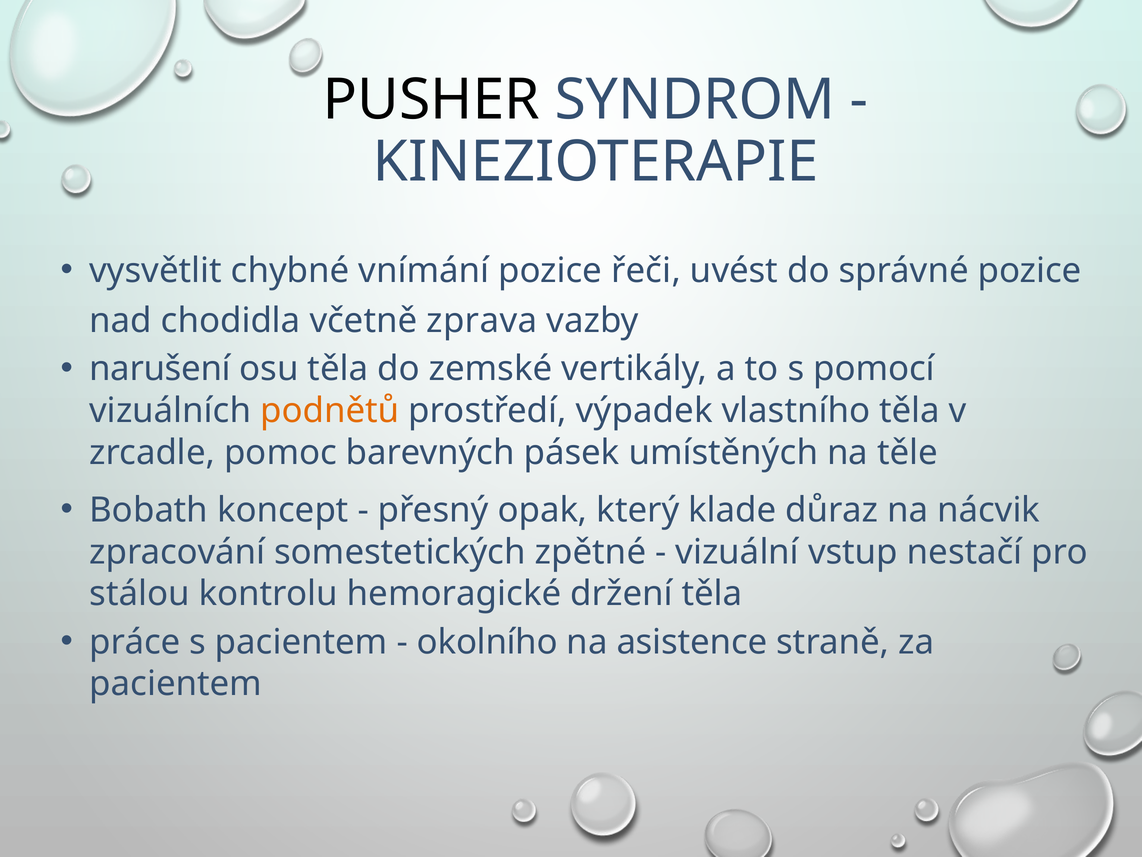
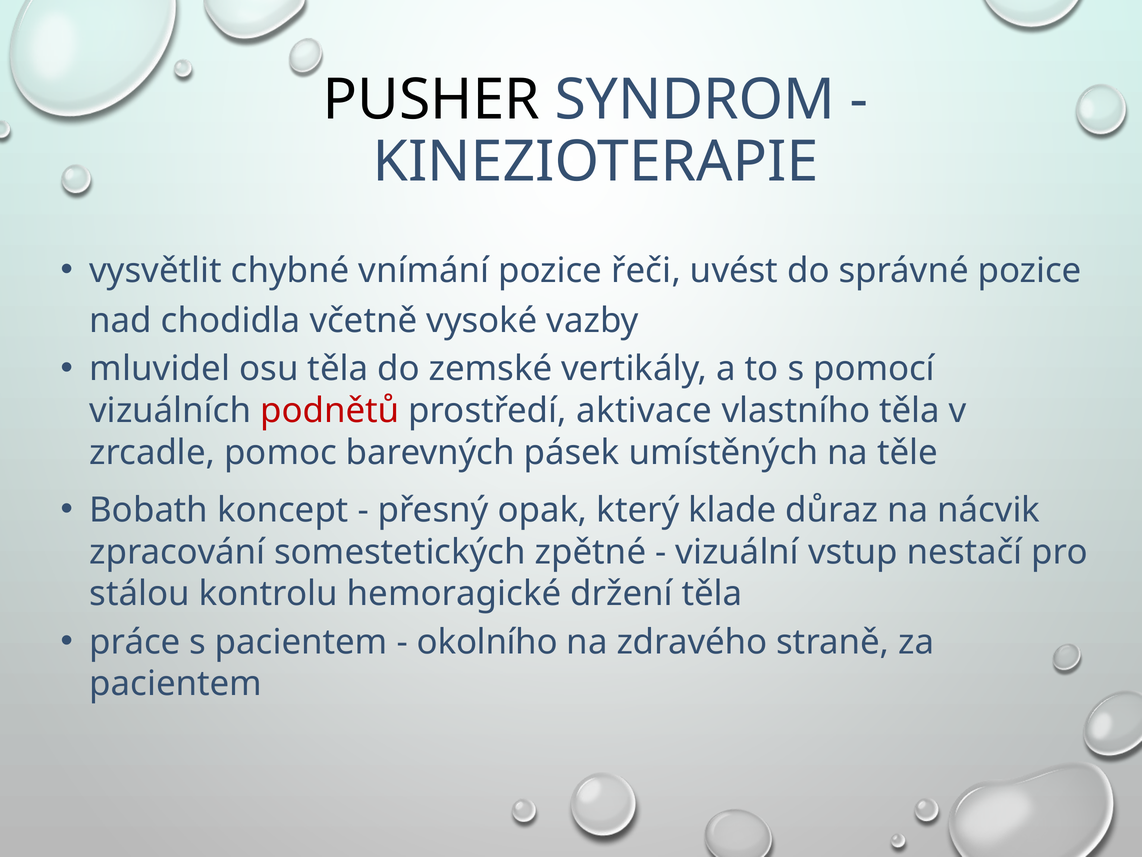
zprava: zprava -> vysoké
narušení: narušení -> mluvidel
podnětů colour: orange -> red
výpadek: výpadek -> aktivace
asistence: asistence -> zdravého
